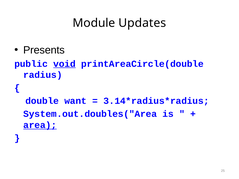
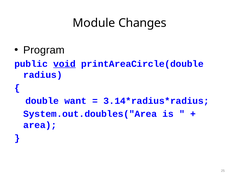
Updates: Updates -> Changes
Presents: Presents -> Program
area underline: present -> none
